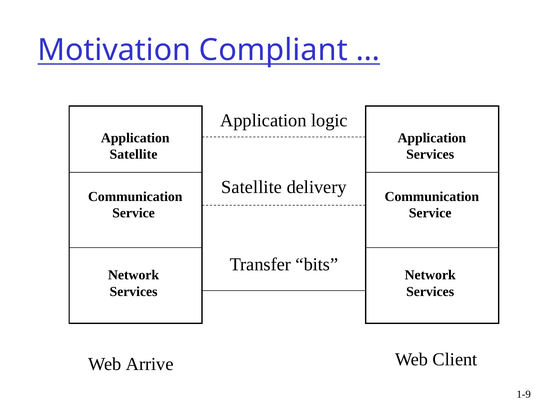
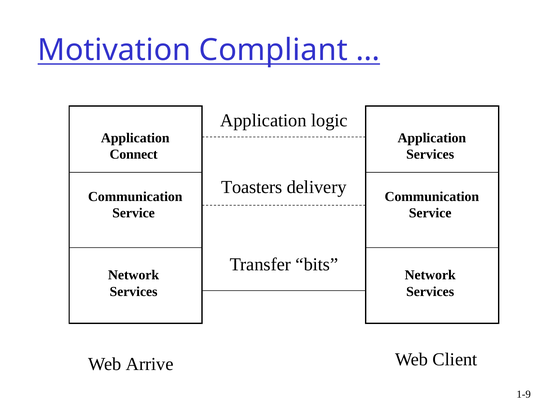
Satellite at (134, 154): Satellite -> Connect
Satellite at (252, 187): Satellite -> Toasters
